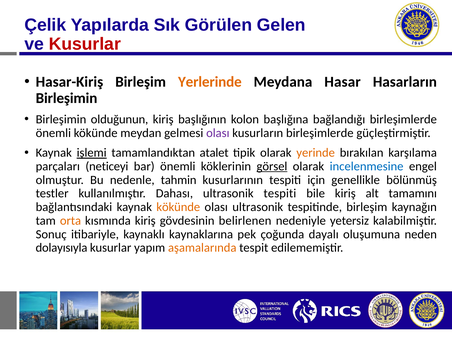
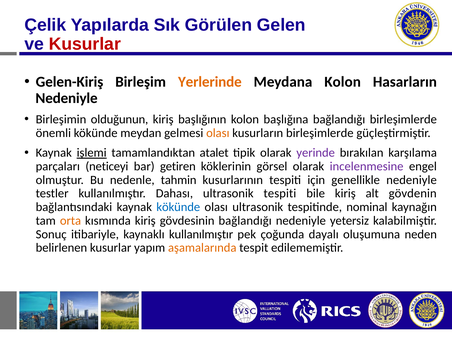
Hasar-Kiriş: Hasar-Kiriş -> Gelen-Kiriş
Meydana Hasar: Hasar -> Kolon
Birleşimin at (67, 98): Birleşimin -> Nedeniyle
olası at (218, 133) colour: purple -> orange
yerinde colour: orange -> purple
bar önemli: önemli -> getiren
görsel underline: present -> none
incelenmesine colour: blue -> purple
genellikle bölünmüş: bölünmüş -> nedeniyle
tamamını: tamamını -> gövdenin
kökünde at (178, 207) colour: orange -> blue
tespitinde birleşim: birleşim -> nominal
gövdesinin belirlenen: belirlenen -> bağlandığı
kaynaklı kaynaklarına: kaynaklarına -> kullanılmıştır
dolayısıyla: dolayısıyla -> belirlenen
